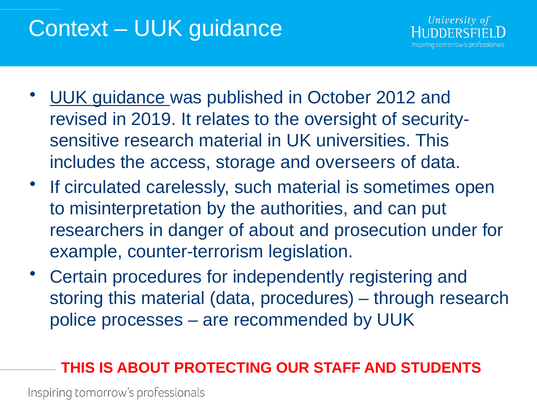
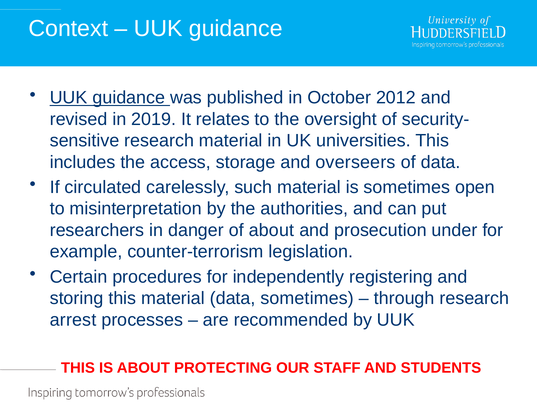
data procedures: procedures -> sometimes
police: police -> arrest
